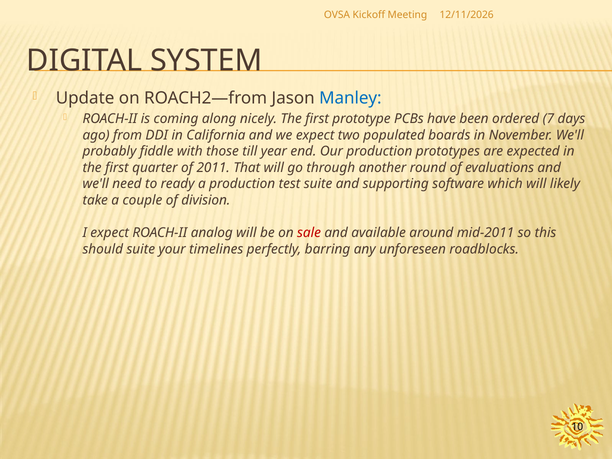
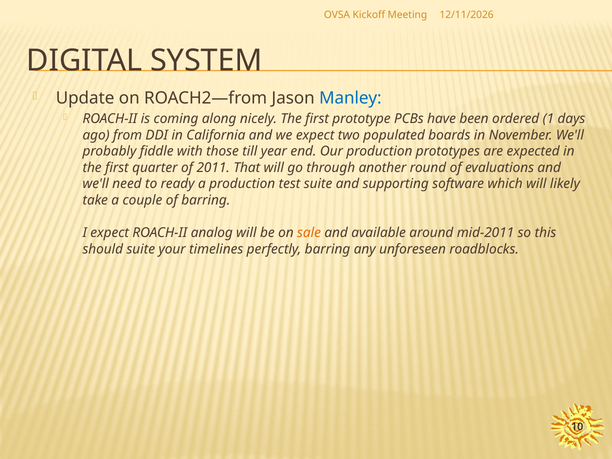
7: 7 -> 1
of division: division -> barring
sale colour: red -> orange
